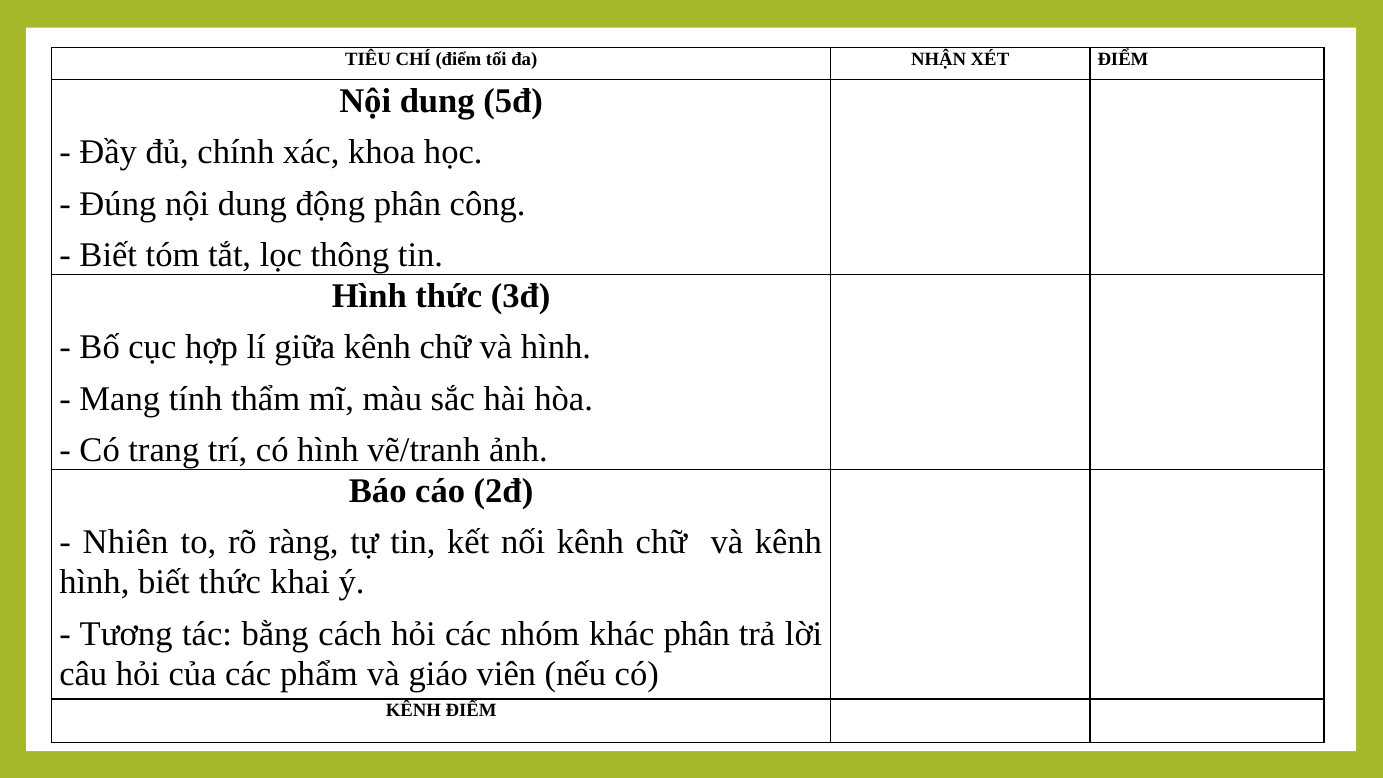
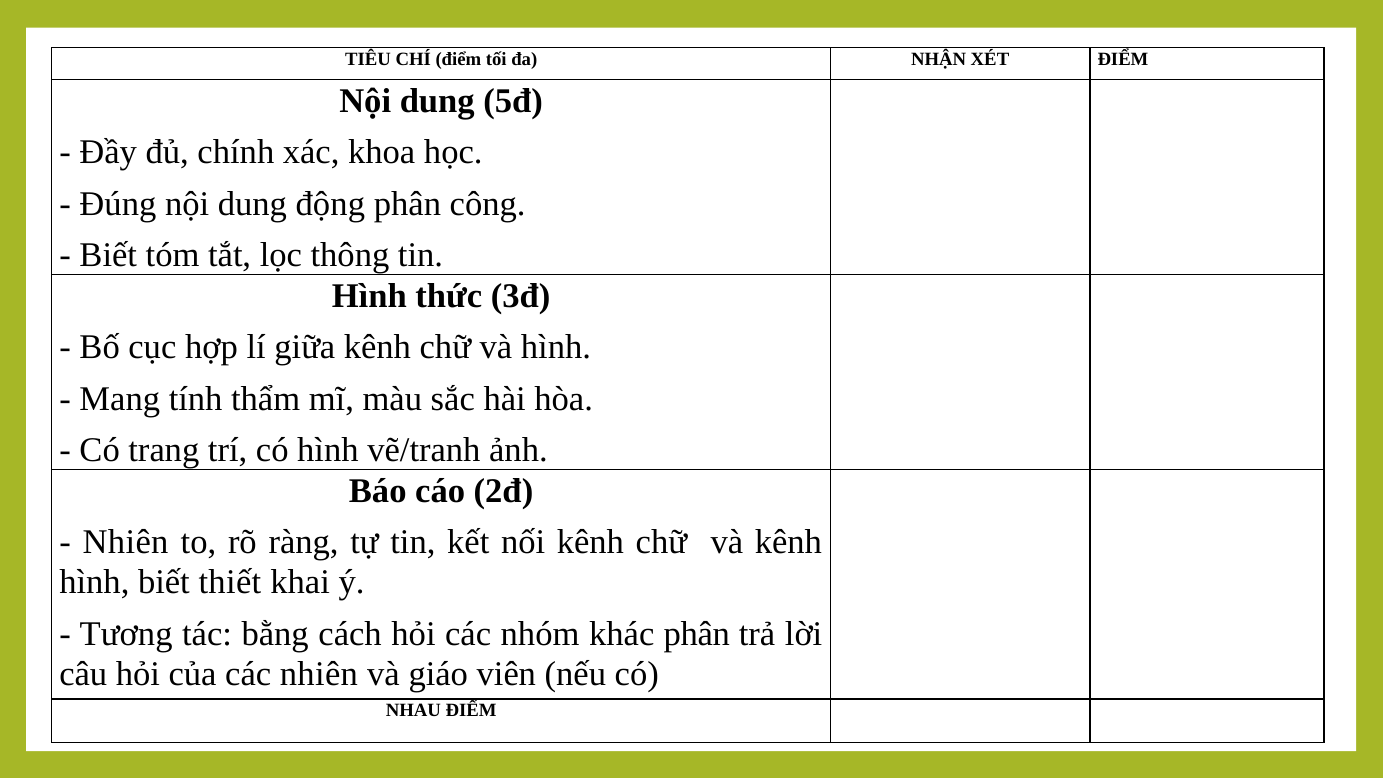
biết thức: thức -> thiết
các phẩm: phẩm -> nhiên
KÊNH at (413, 710): KÊNH -> NHAU
